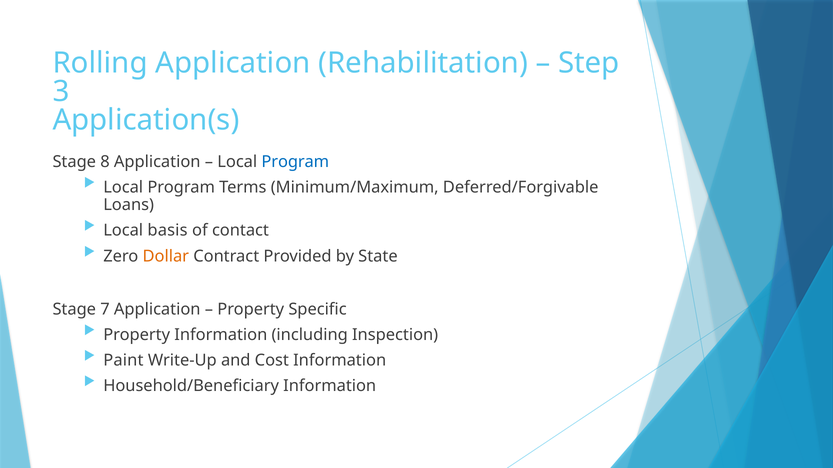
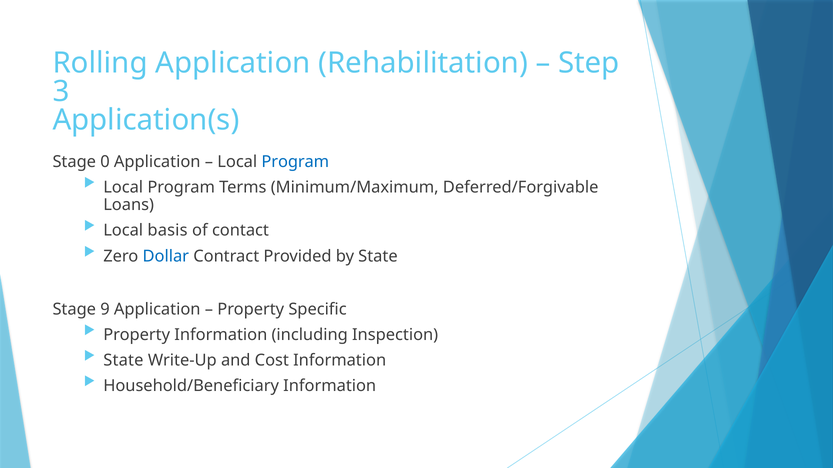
8: 8 -> 0
Dollar colour: orange -> blue
7: 7 -> 9
Paint at (123, 361): Paint -> State
